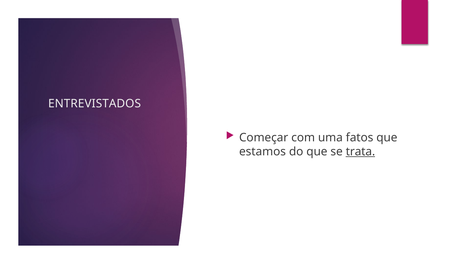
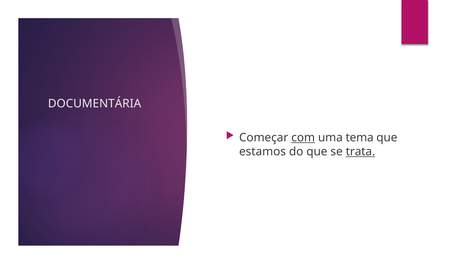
ENTREVISTADOS: ENTREVISTADOS -> DOCUMENTÁRIA
com underline: none -> present
fatos: fatos -> tema
